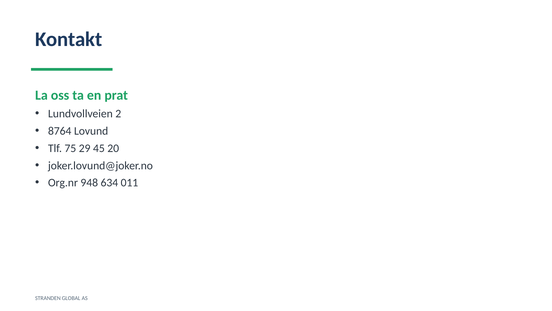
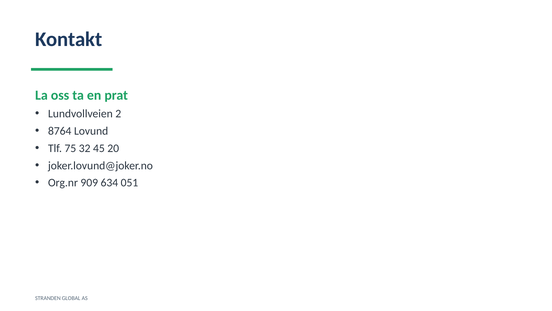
29: 29 -> 32
948: 948 -> 909
011: 011 -> 051
